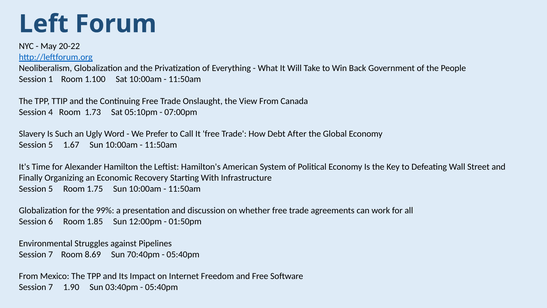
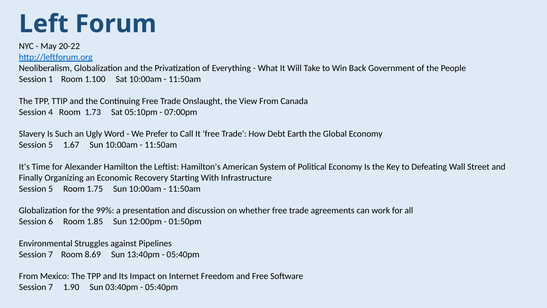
After: After -> Earth
70:40pm: 70:40pm -> 13:40pm
